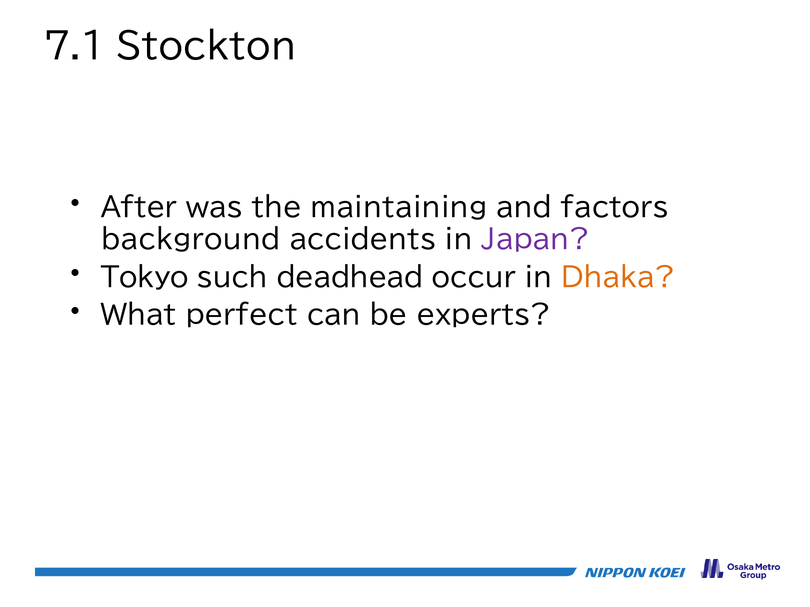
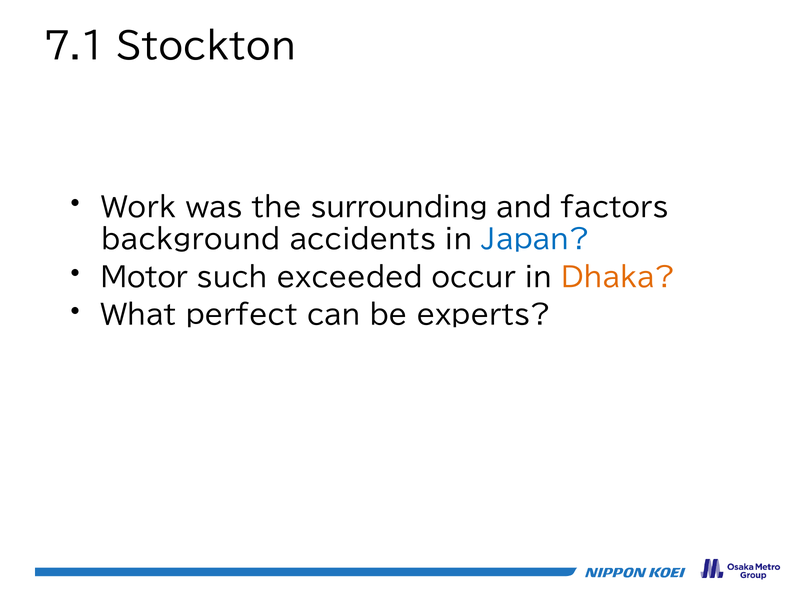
After: After -> Work
maintaining: maintaining -> surrounding
Japan colour: purple -> blue
Tokyo: Tokyo -> Motor
deadhead: deadhead -> exceeded
